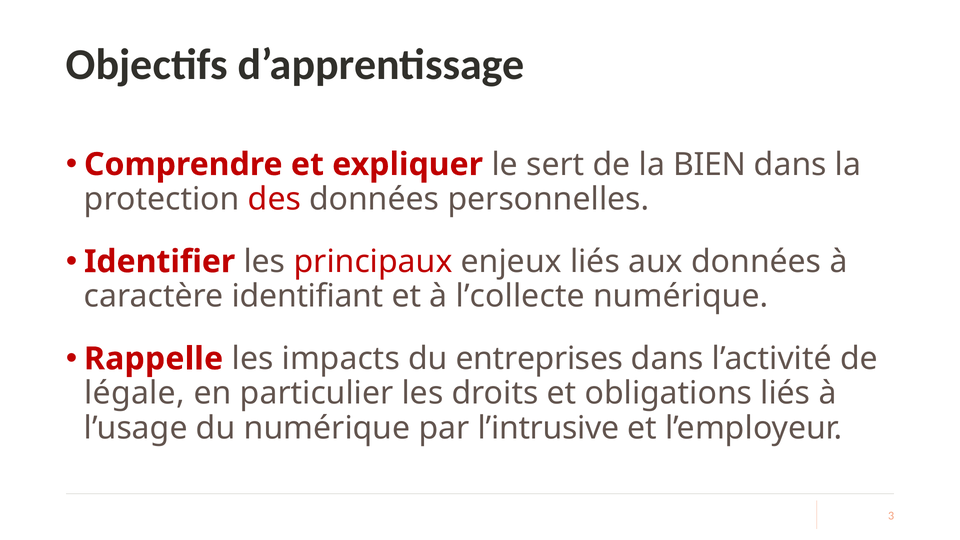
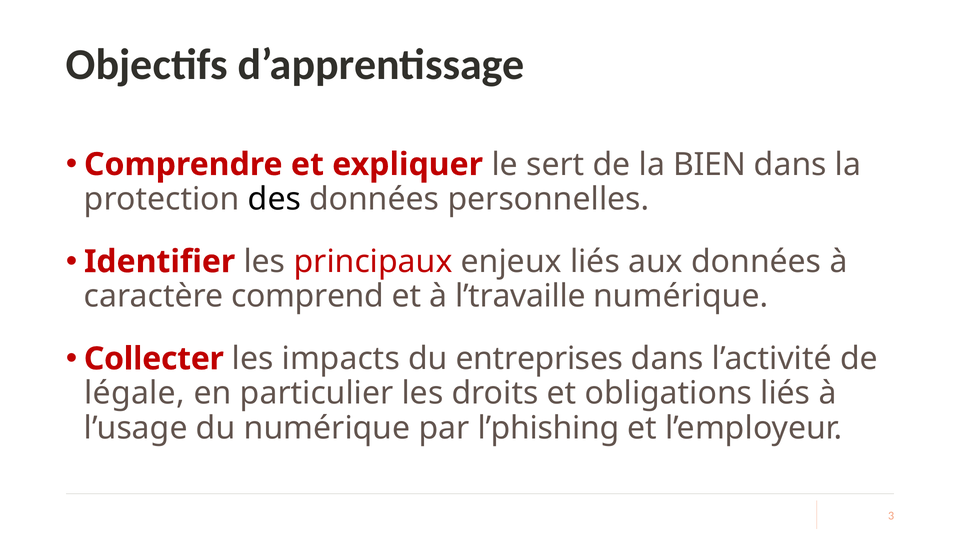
des colour: red -> black
identifiant: identifiant -> comprend
l’collecte: l’collecte -> l’travaille
Rappelle: Rappelle -> Collecter
l’intrusive: l’intrusive -> l’phishing
